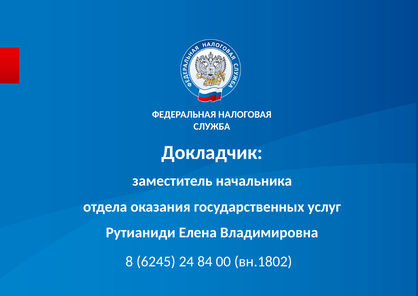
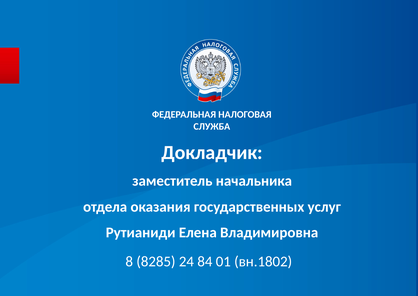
6245: 6245 -> 8285
00: 00 -> 01
